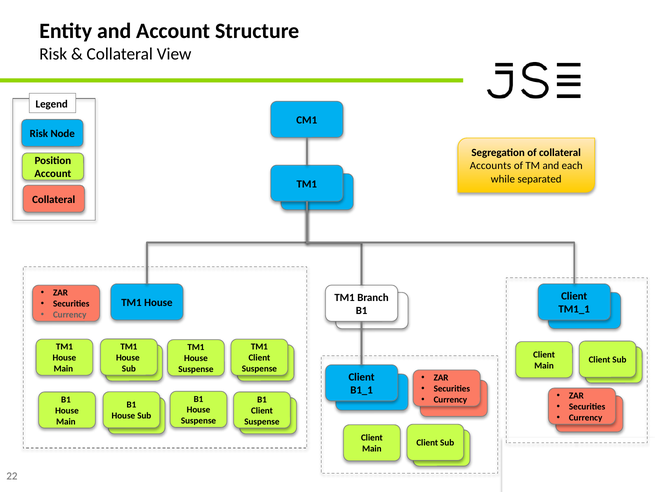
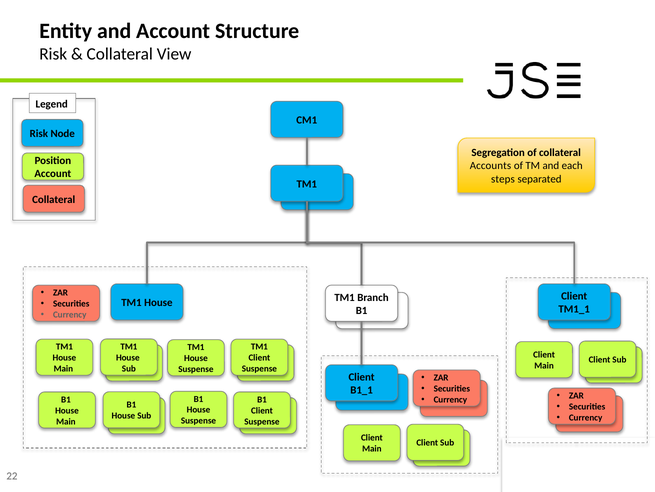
while: while -> steps
